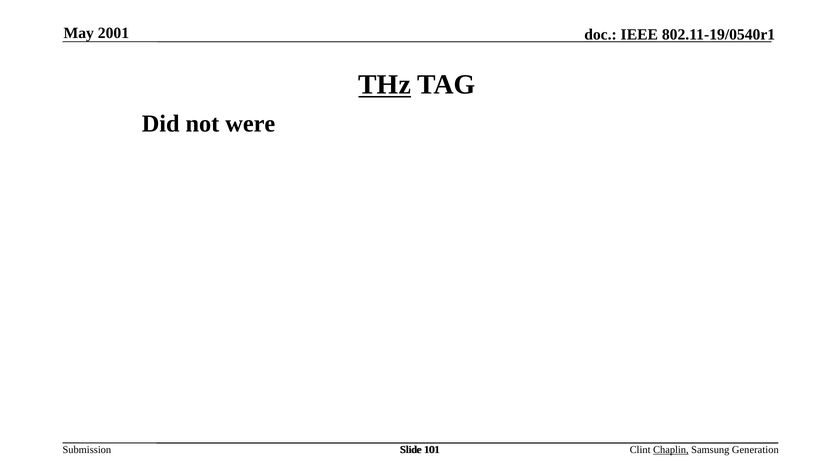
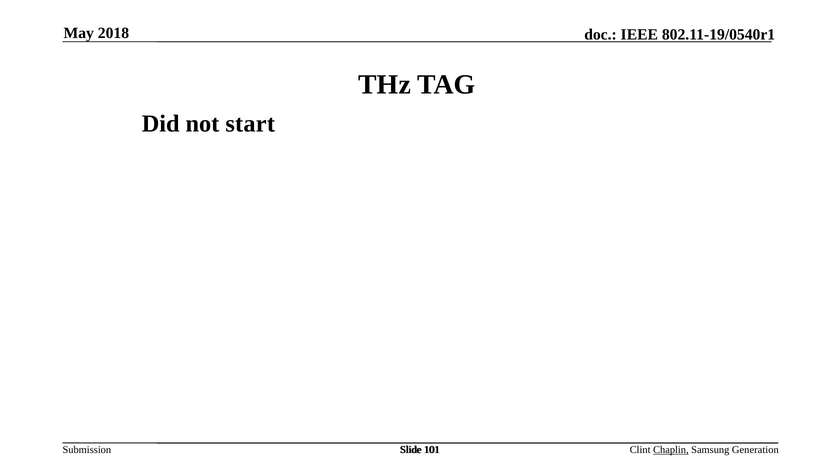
2001: 2001 -> 2018
THz underline: present -> none
were: were -> start
